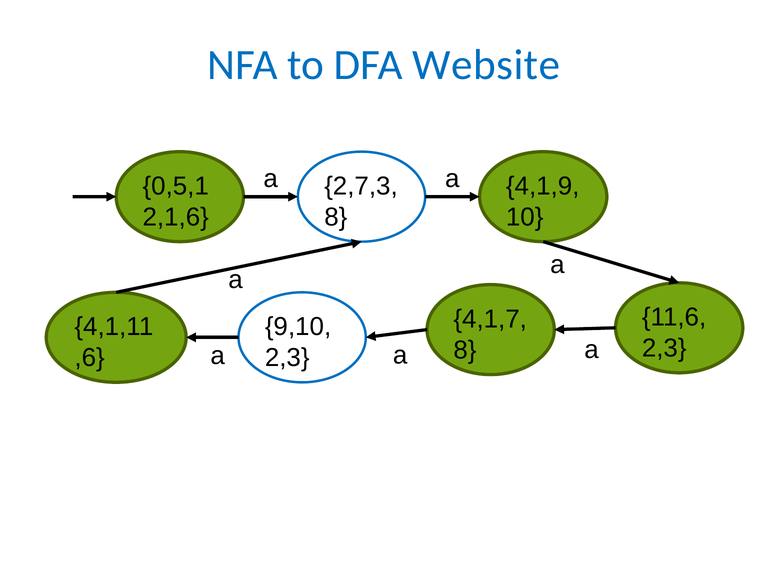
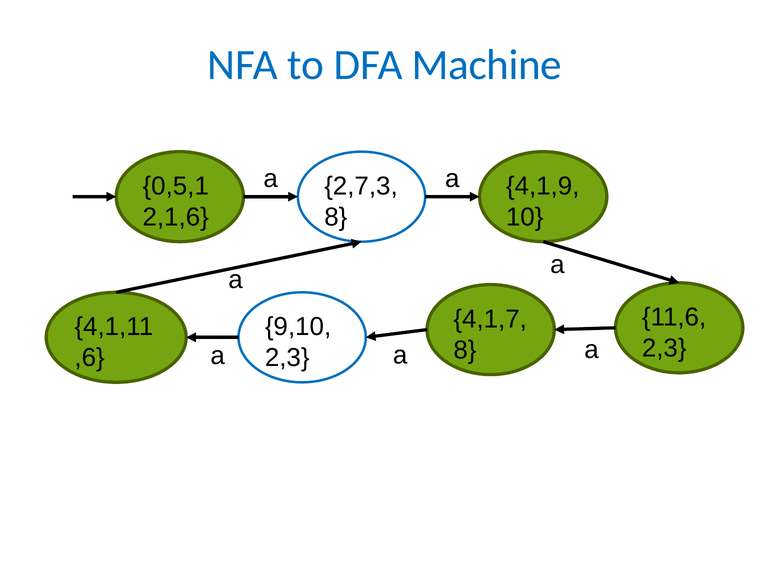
Website: Website -> Machine
